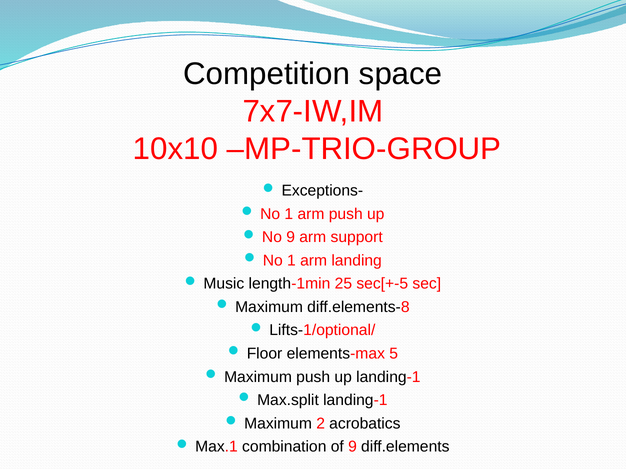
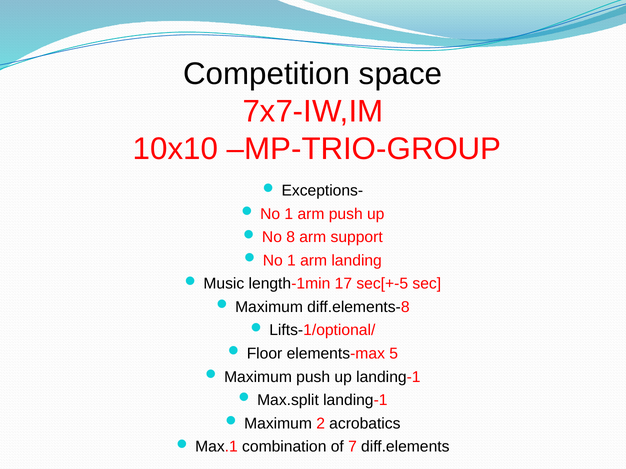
No 9: 9 -> 8
25: 25 -> 17
of 9: 9 -> 7
